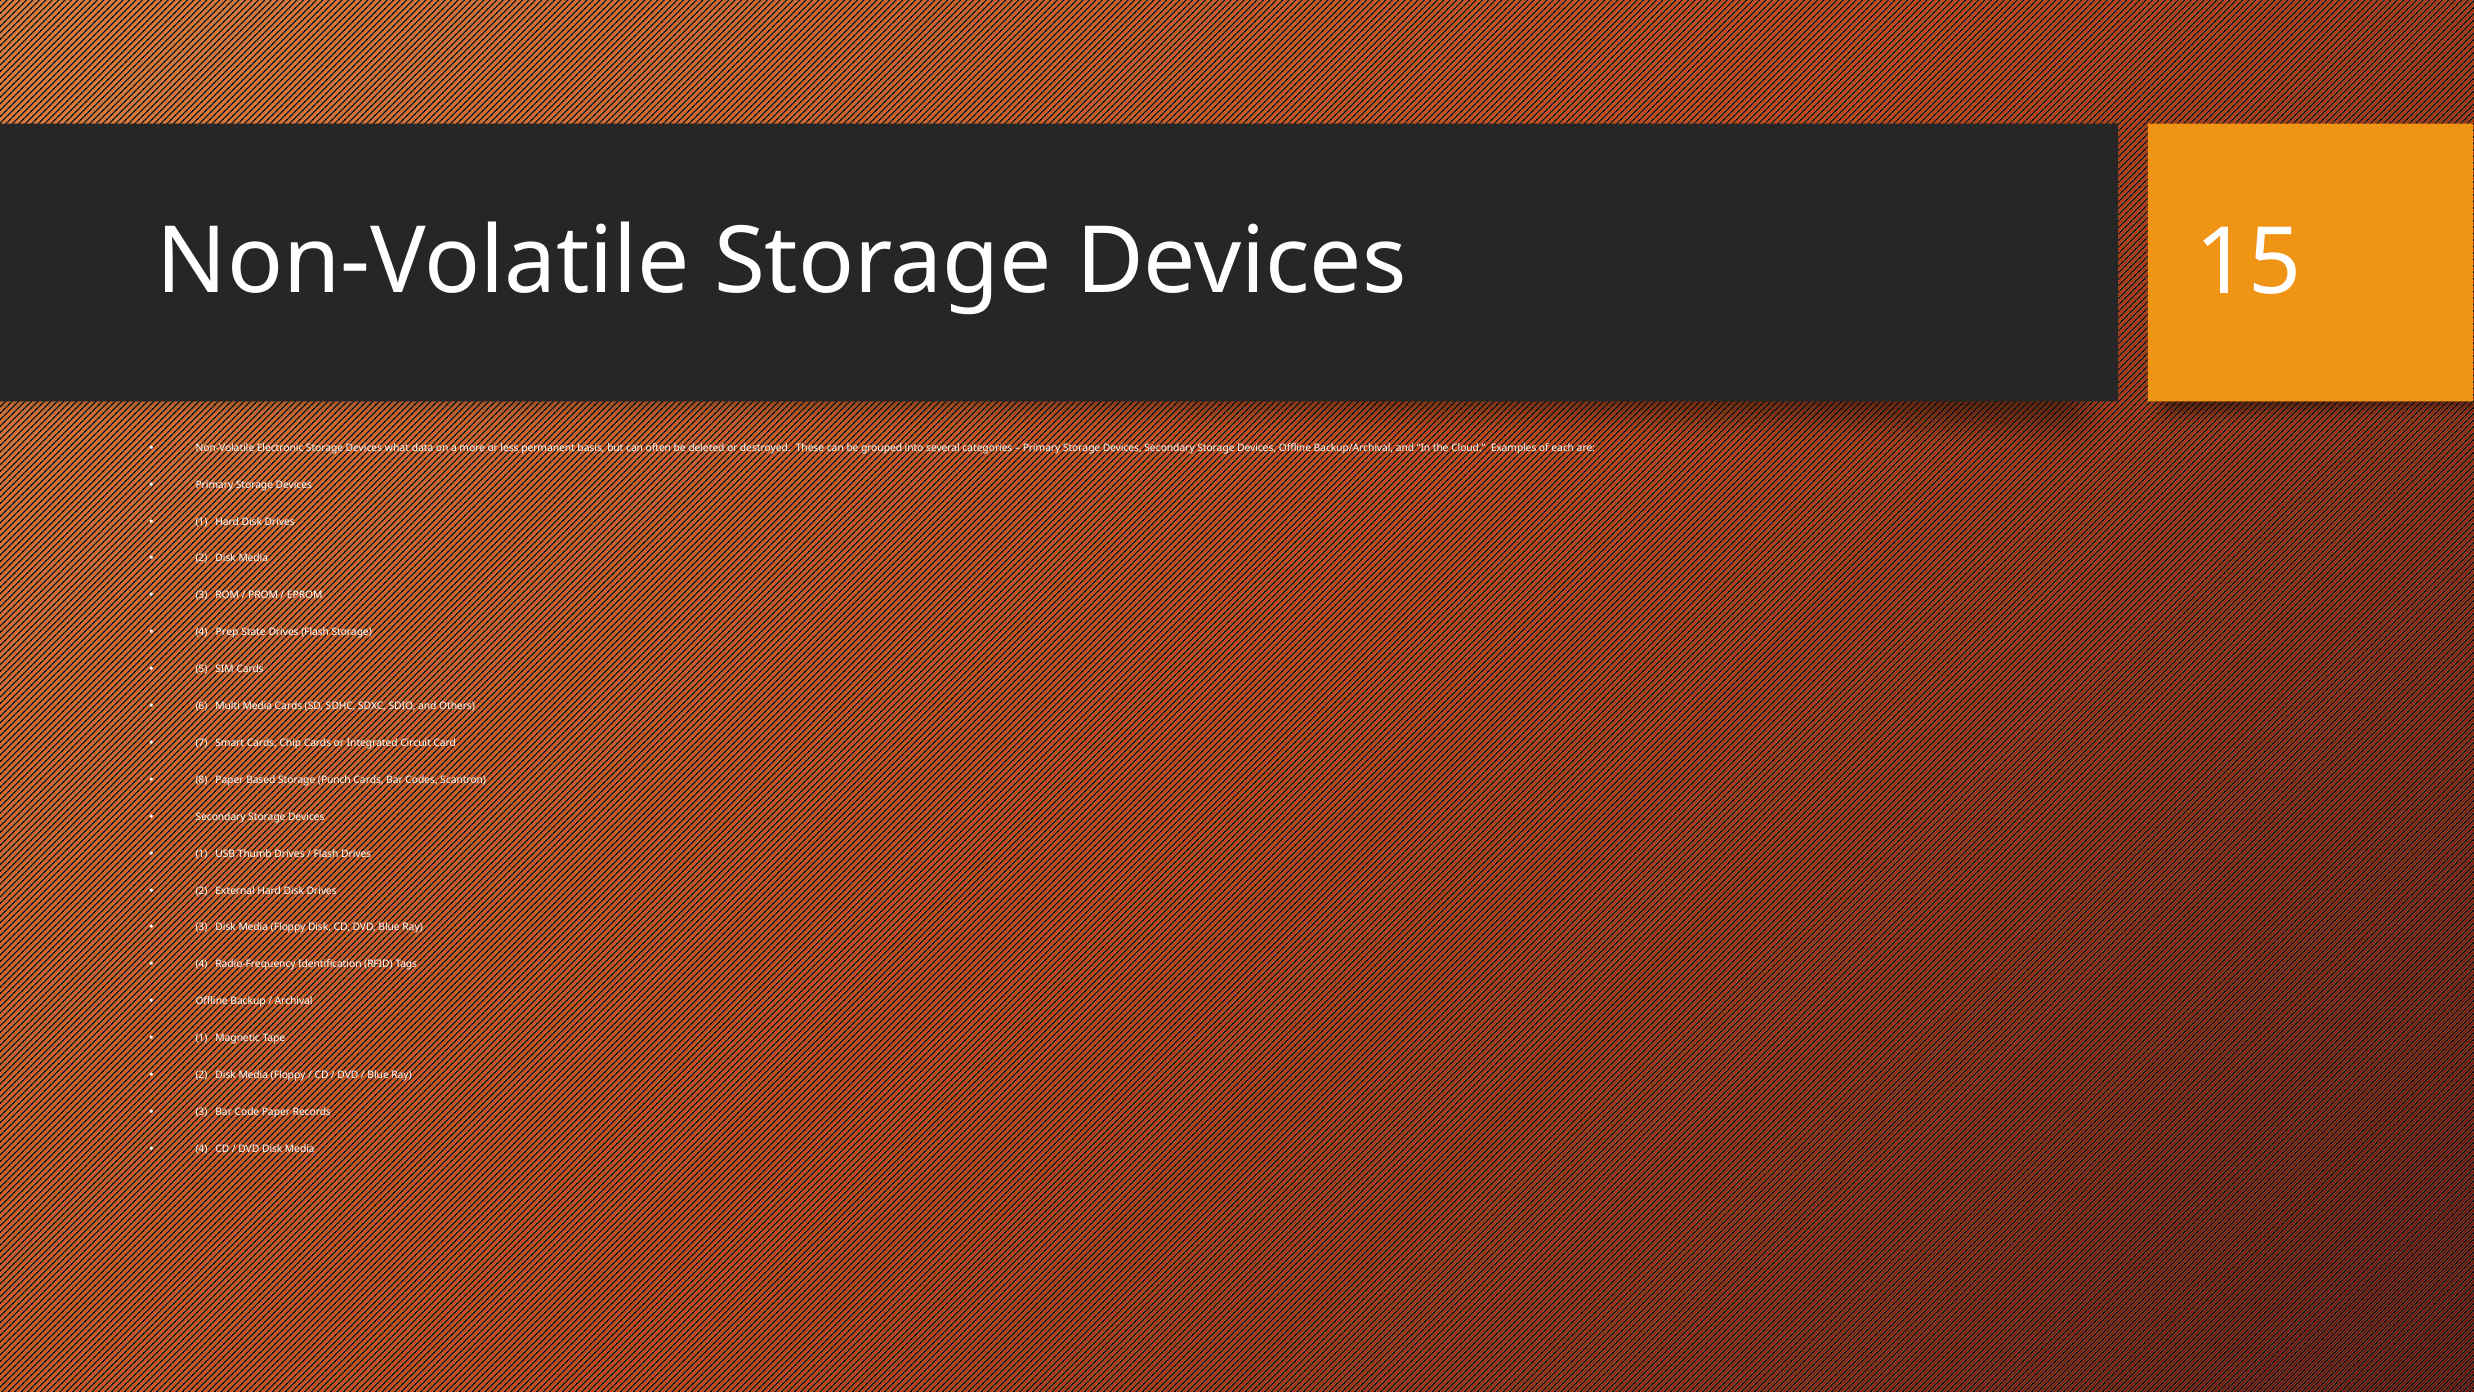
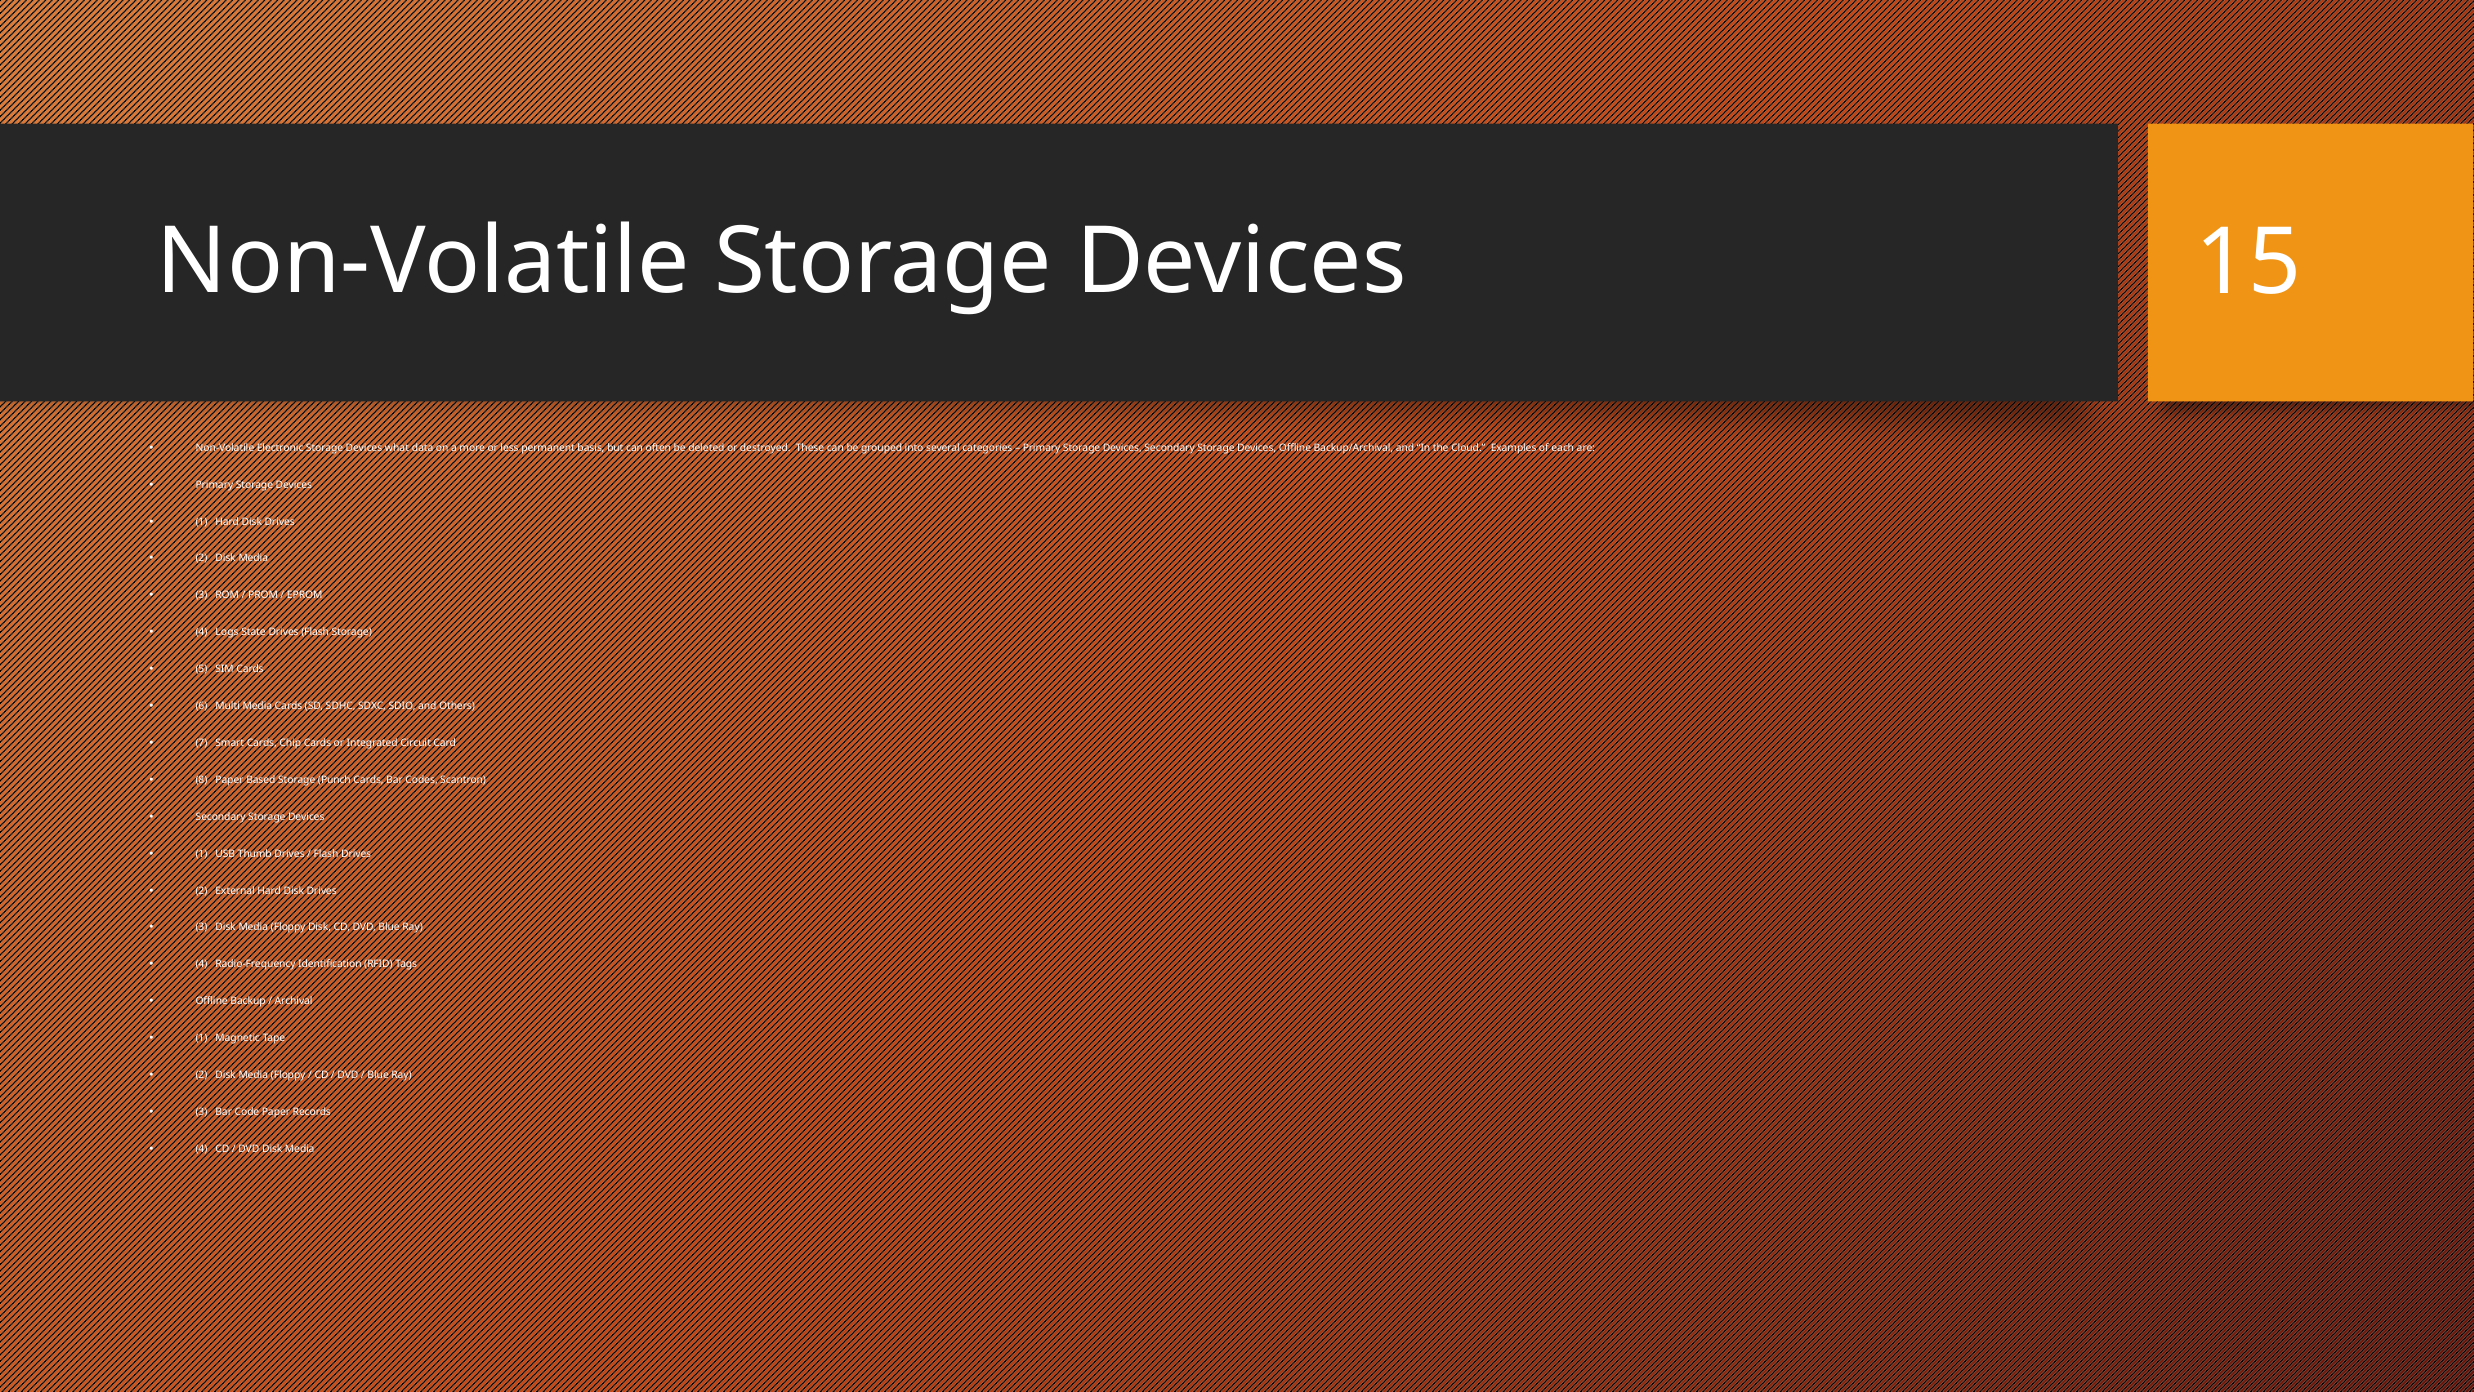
Prep: Prep -> Logs
